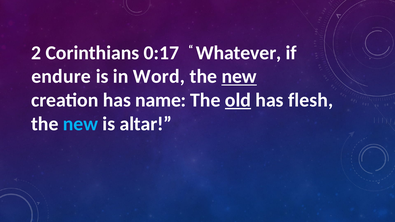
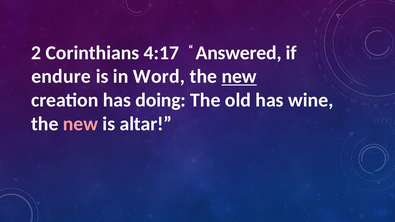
0:17: 0:17 -> 4:17
Whatever: Whatever -> Answered
name: name -> doing
old underline: present -> none
flesh: flesh -> wine
new at (80, 124) colour: light blue -> pink
